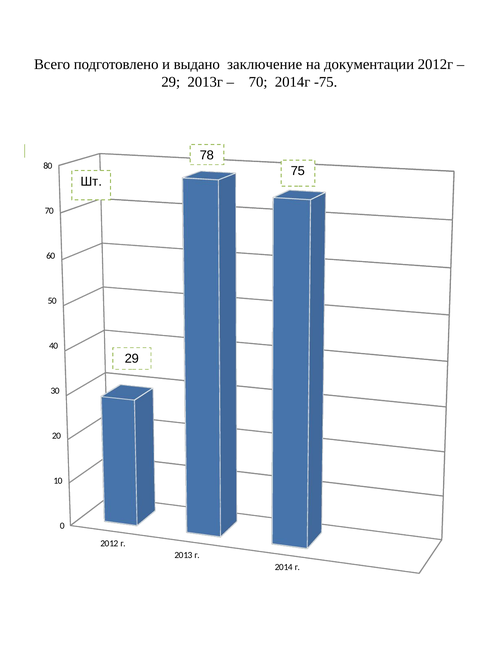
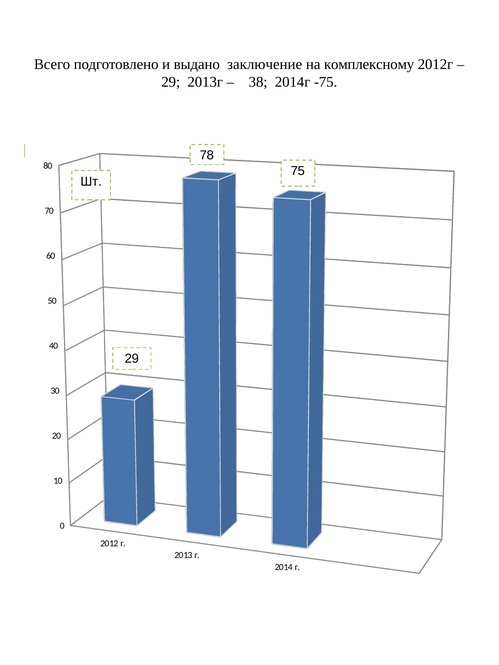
документации: документации -> комплексному
70 at (258, 82): 70 -> 38
